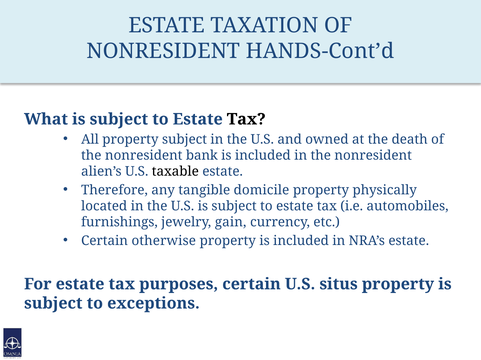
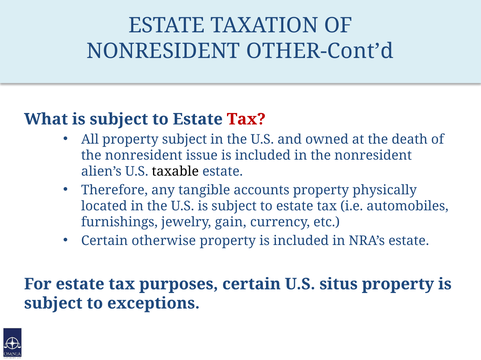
HANDS-Cont’d: HANDS-Cont’d -> OTHER-Cont’d
Tax at (246, 119) colour: black -> red
bank: bank -> issue
domicile: domicile -> accounts
